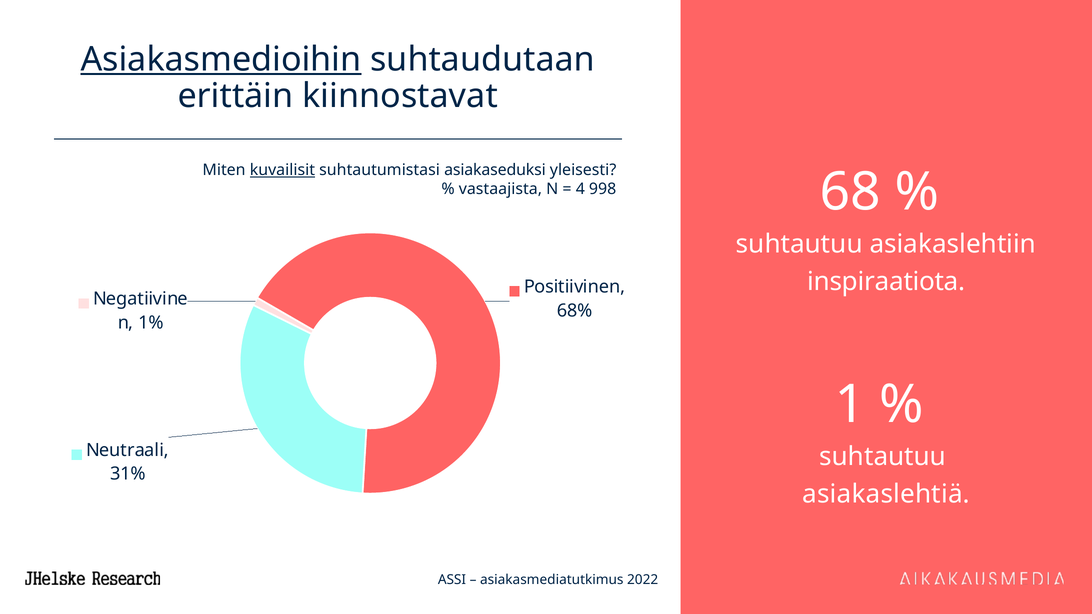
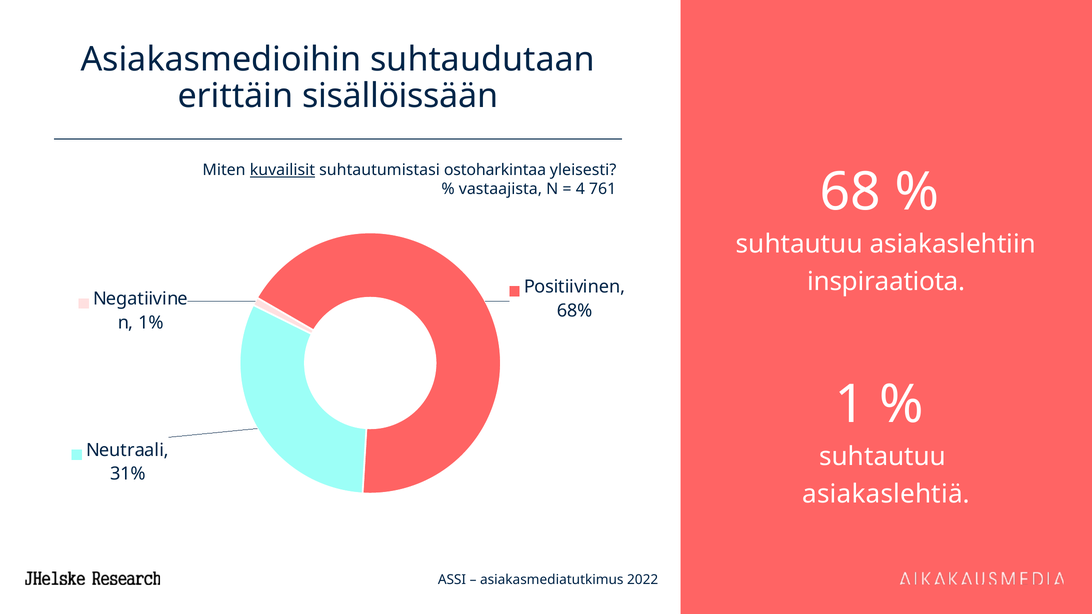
Asiakasmedioihin underline: present -> none
kiinnostavat: kiinnostavat -> sisällöissään
asiakaseduksi: asiakaseduksi -> ostoharkintaa
998: 998 -> 761
